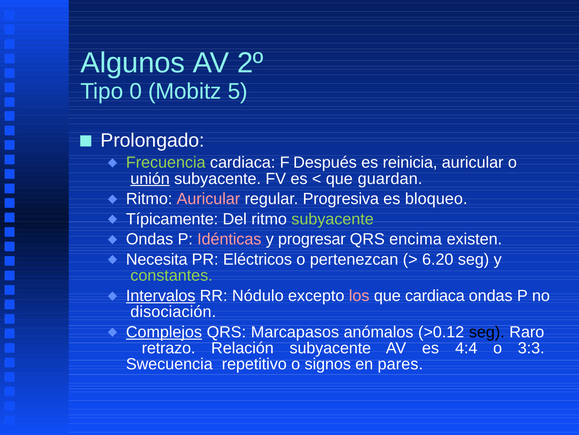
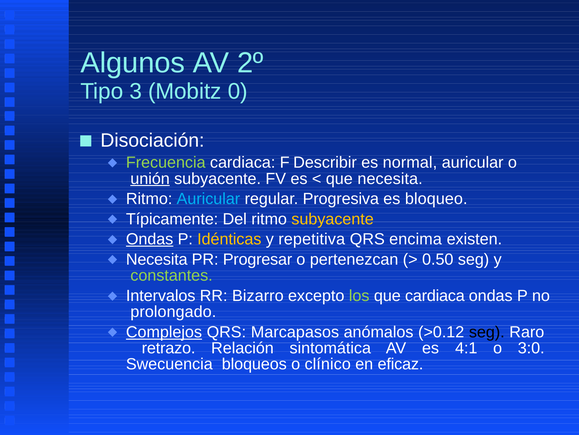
0: 0 -> 3
5: 5 -> 0
Prolongado: Prolongado -> Disociación
Después: Después -> Describir
reinicia: reinicia -> normal
que guardan: guardan -> necesita
Auricular at (208, 199) colour: pink -> light blue
subyacente at (333, 219) colour: light green -> yellow
Ondas at (150, 239) underline: none -> present
Idénticas colour: pink -> yellow
progresar: progresar -> repetitiva
Eléctricos: Eléctricos -> Progresar
6.20: 6.20 -> 0.50
Intervalos underline: present -> none
Nódulo: Nódulo -> Bizarro
los colour: pink -> light green
disociación: disociación -> prolongado
Relación subyacente: subyacente -> sintomática
4:4: 4:4 -> 4:1
3:3: 3:3 -> 3:0
repetitivo: repetitivo -> bloqueos
signos: signos -> clínico
pares: pares -> eficaz
